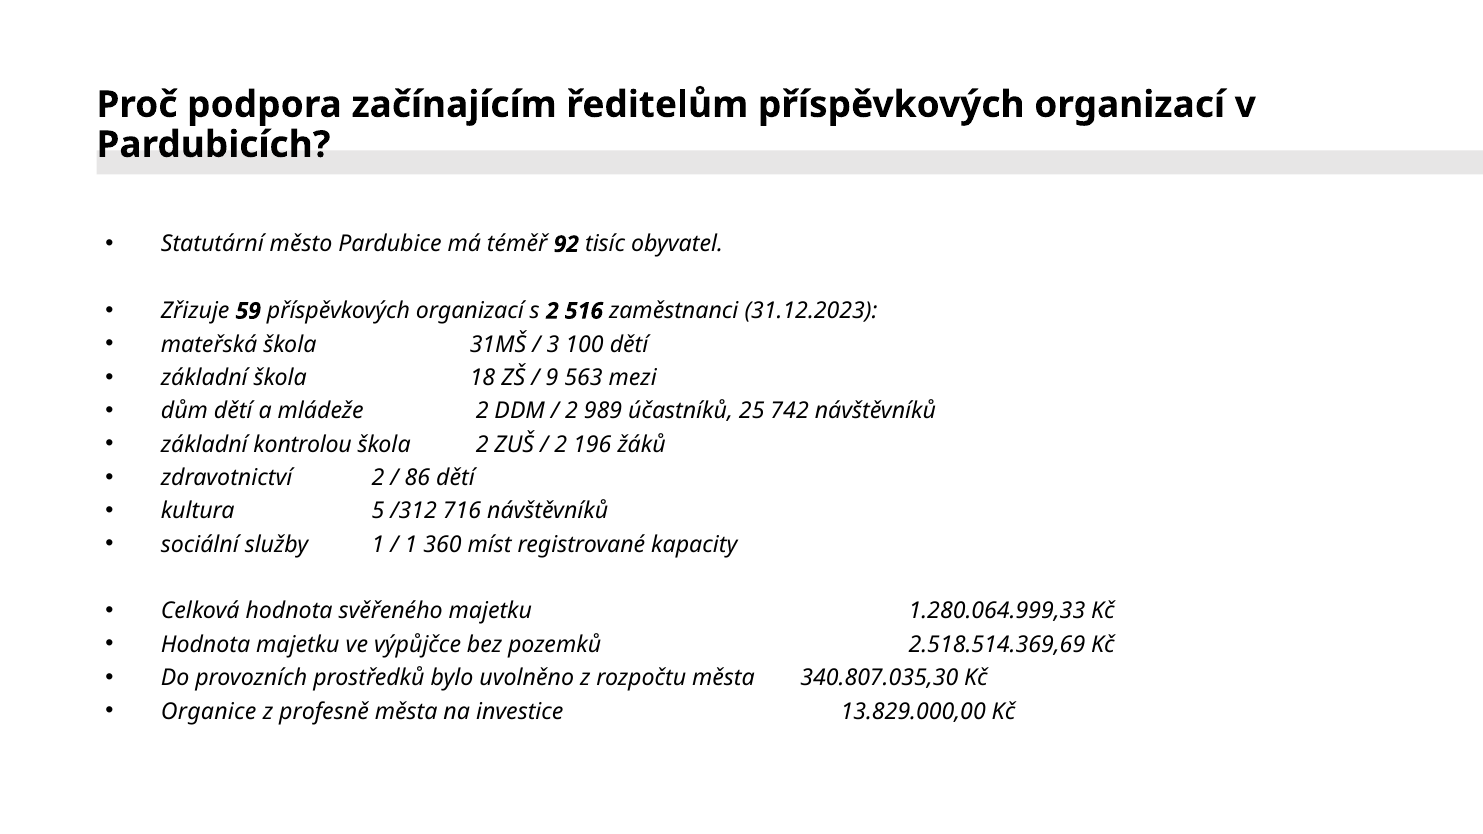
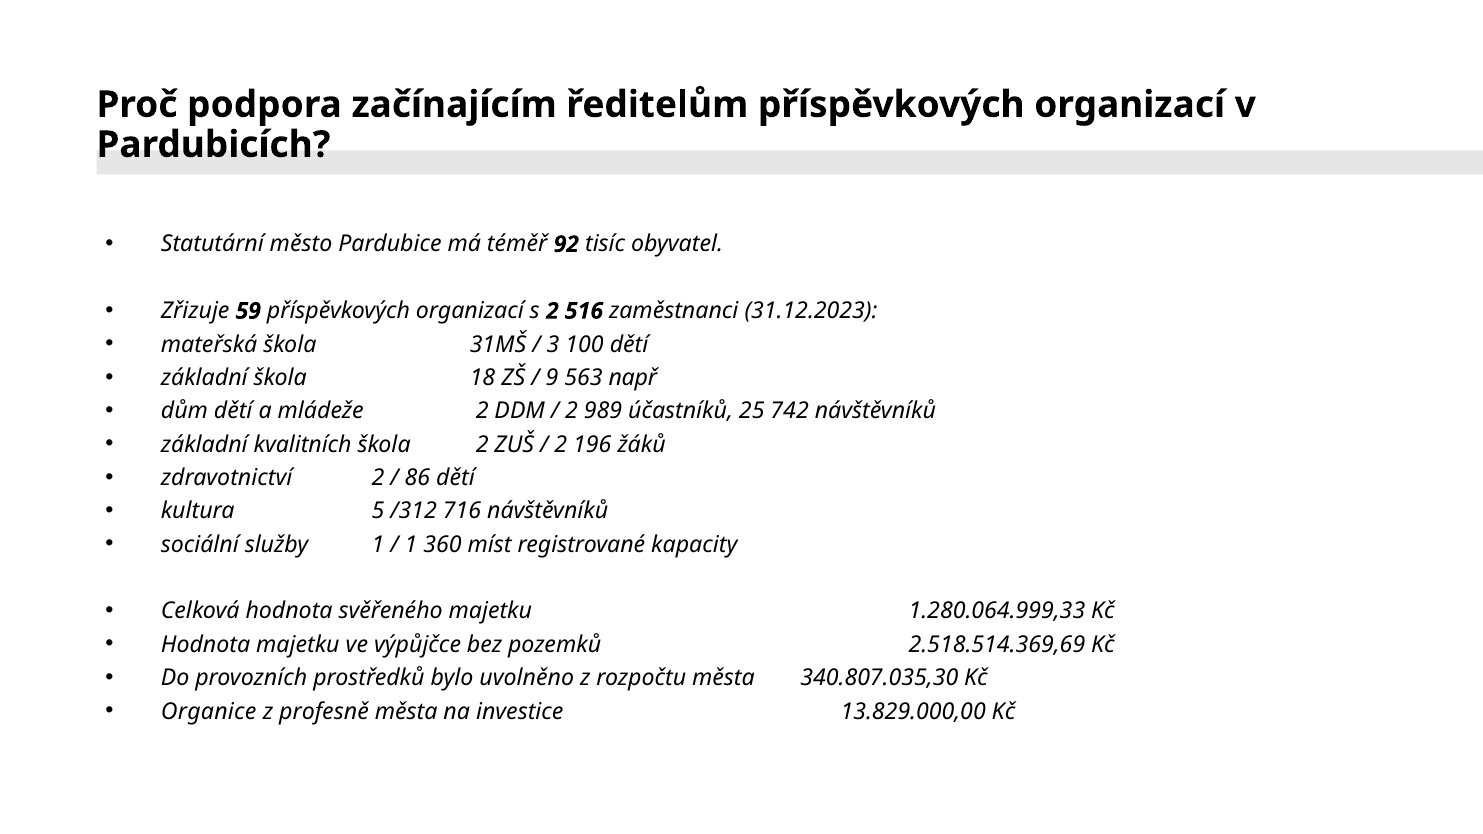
mezi: mezi -> např
kontrolou: kontrolou -> kvalitních
